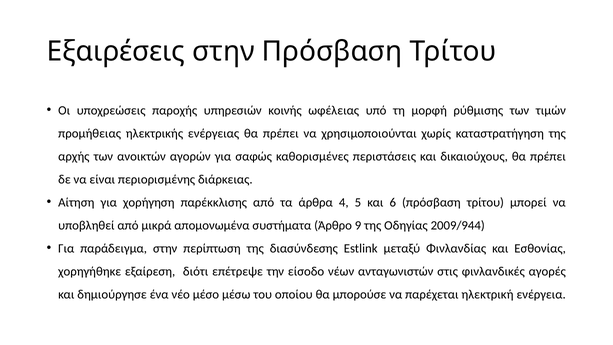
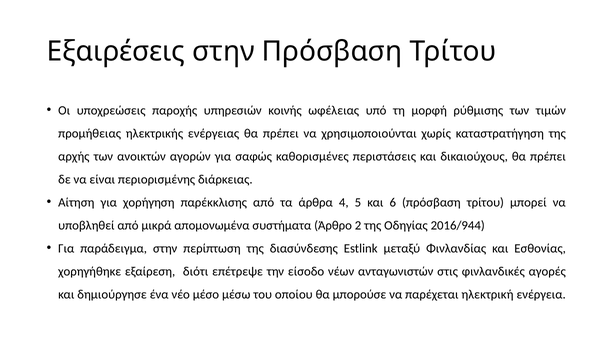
9: 9 -> 2
2009/944: 2009/944 -> 2016/944
